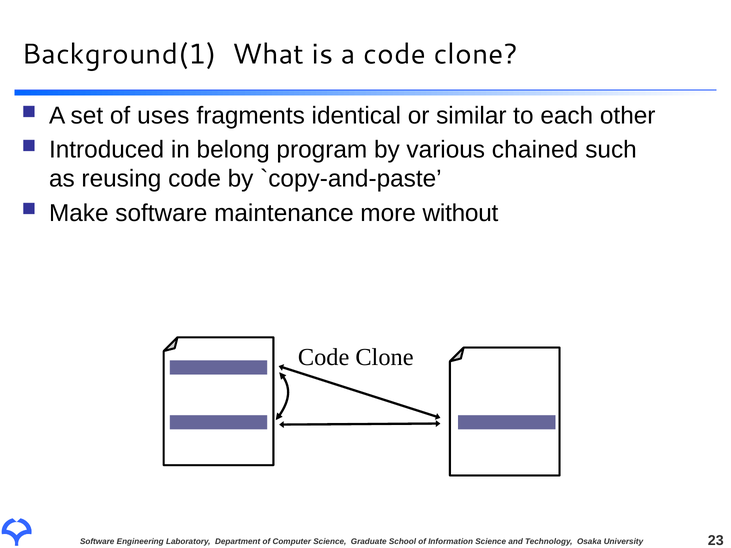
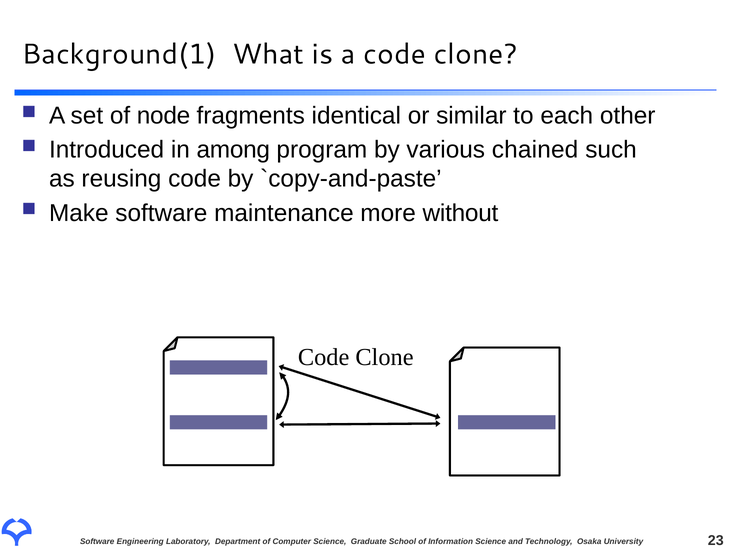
uses: uses -> node
belong: belong -> among
